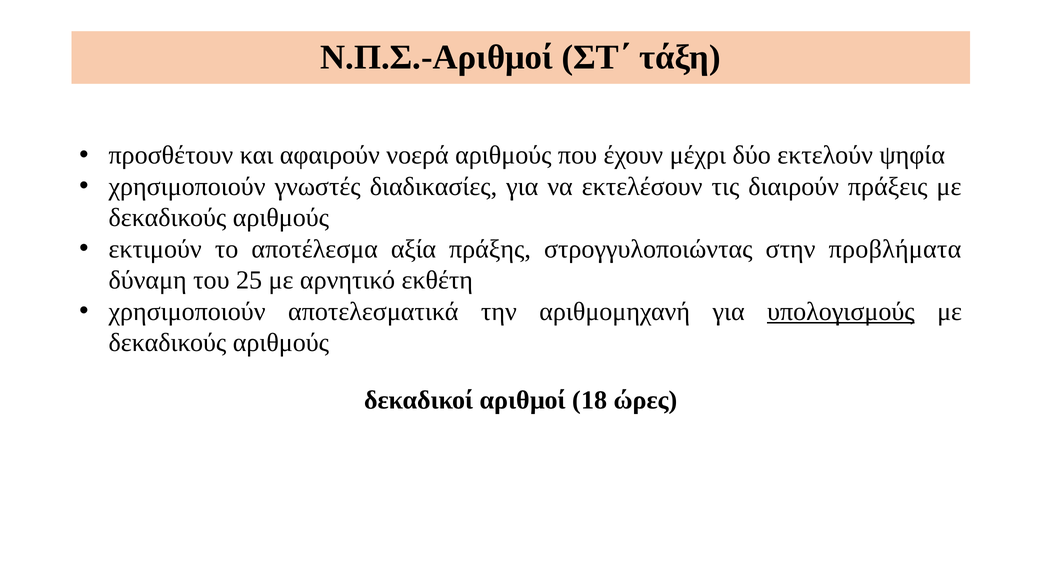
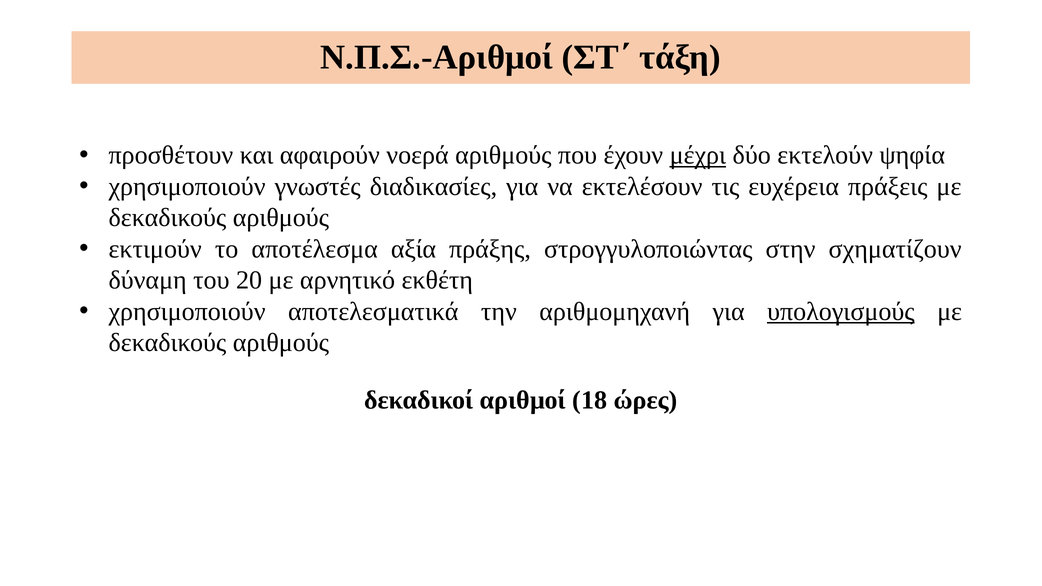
μέχρι underline: none -> present
διαιρούν: διαιρούν -> ευχέρεια
προβλήματα: προβλήματα -> σχηματίζουν
25: 25 -> 20
